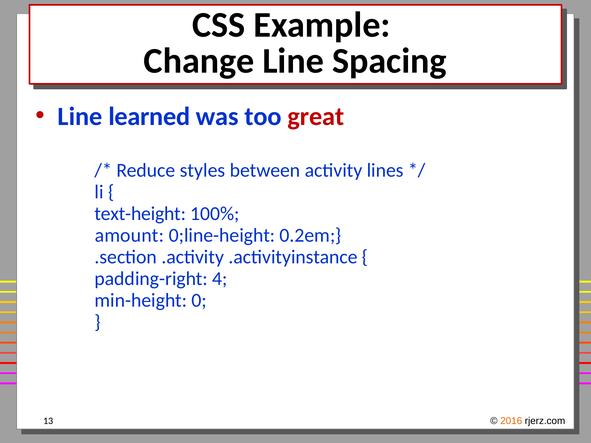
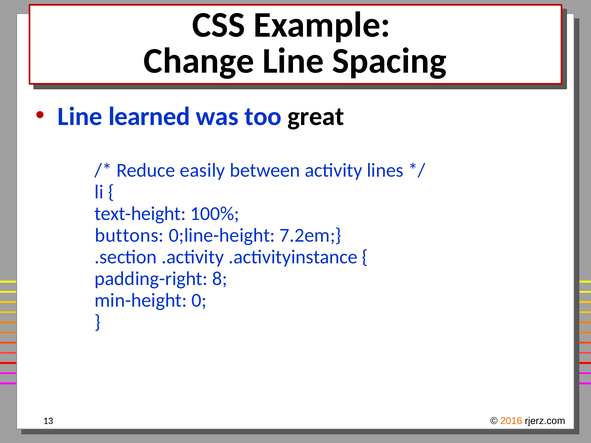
great colour: red -> black
styles: styles -> easily
amount: amount -> buttons
0.2em: 0.2em -> 7.2em
4: 4 -> 8
